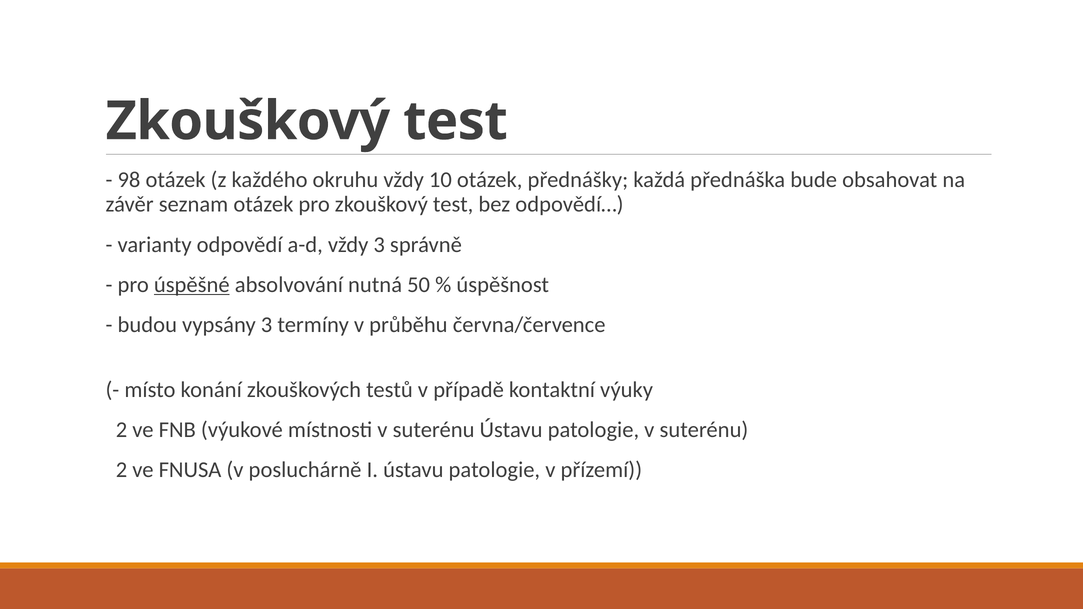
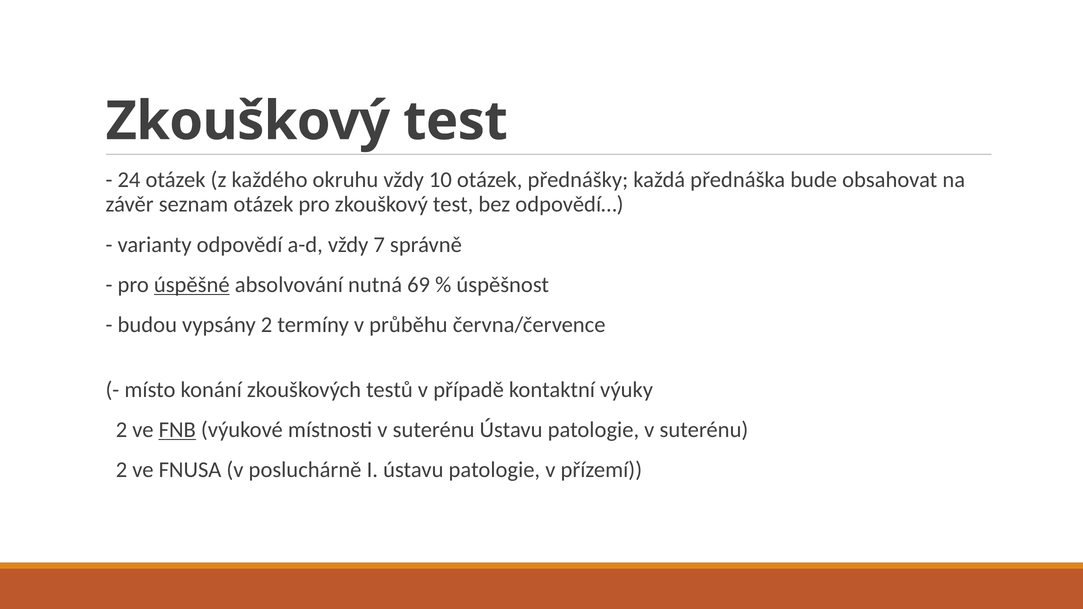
98: 98 -> 24
vždy 3: 3 -> 7
50: 50 -> 69
vypsány 3: 3 -> 2
FNB underline: none -> present
